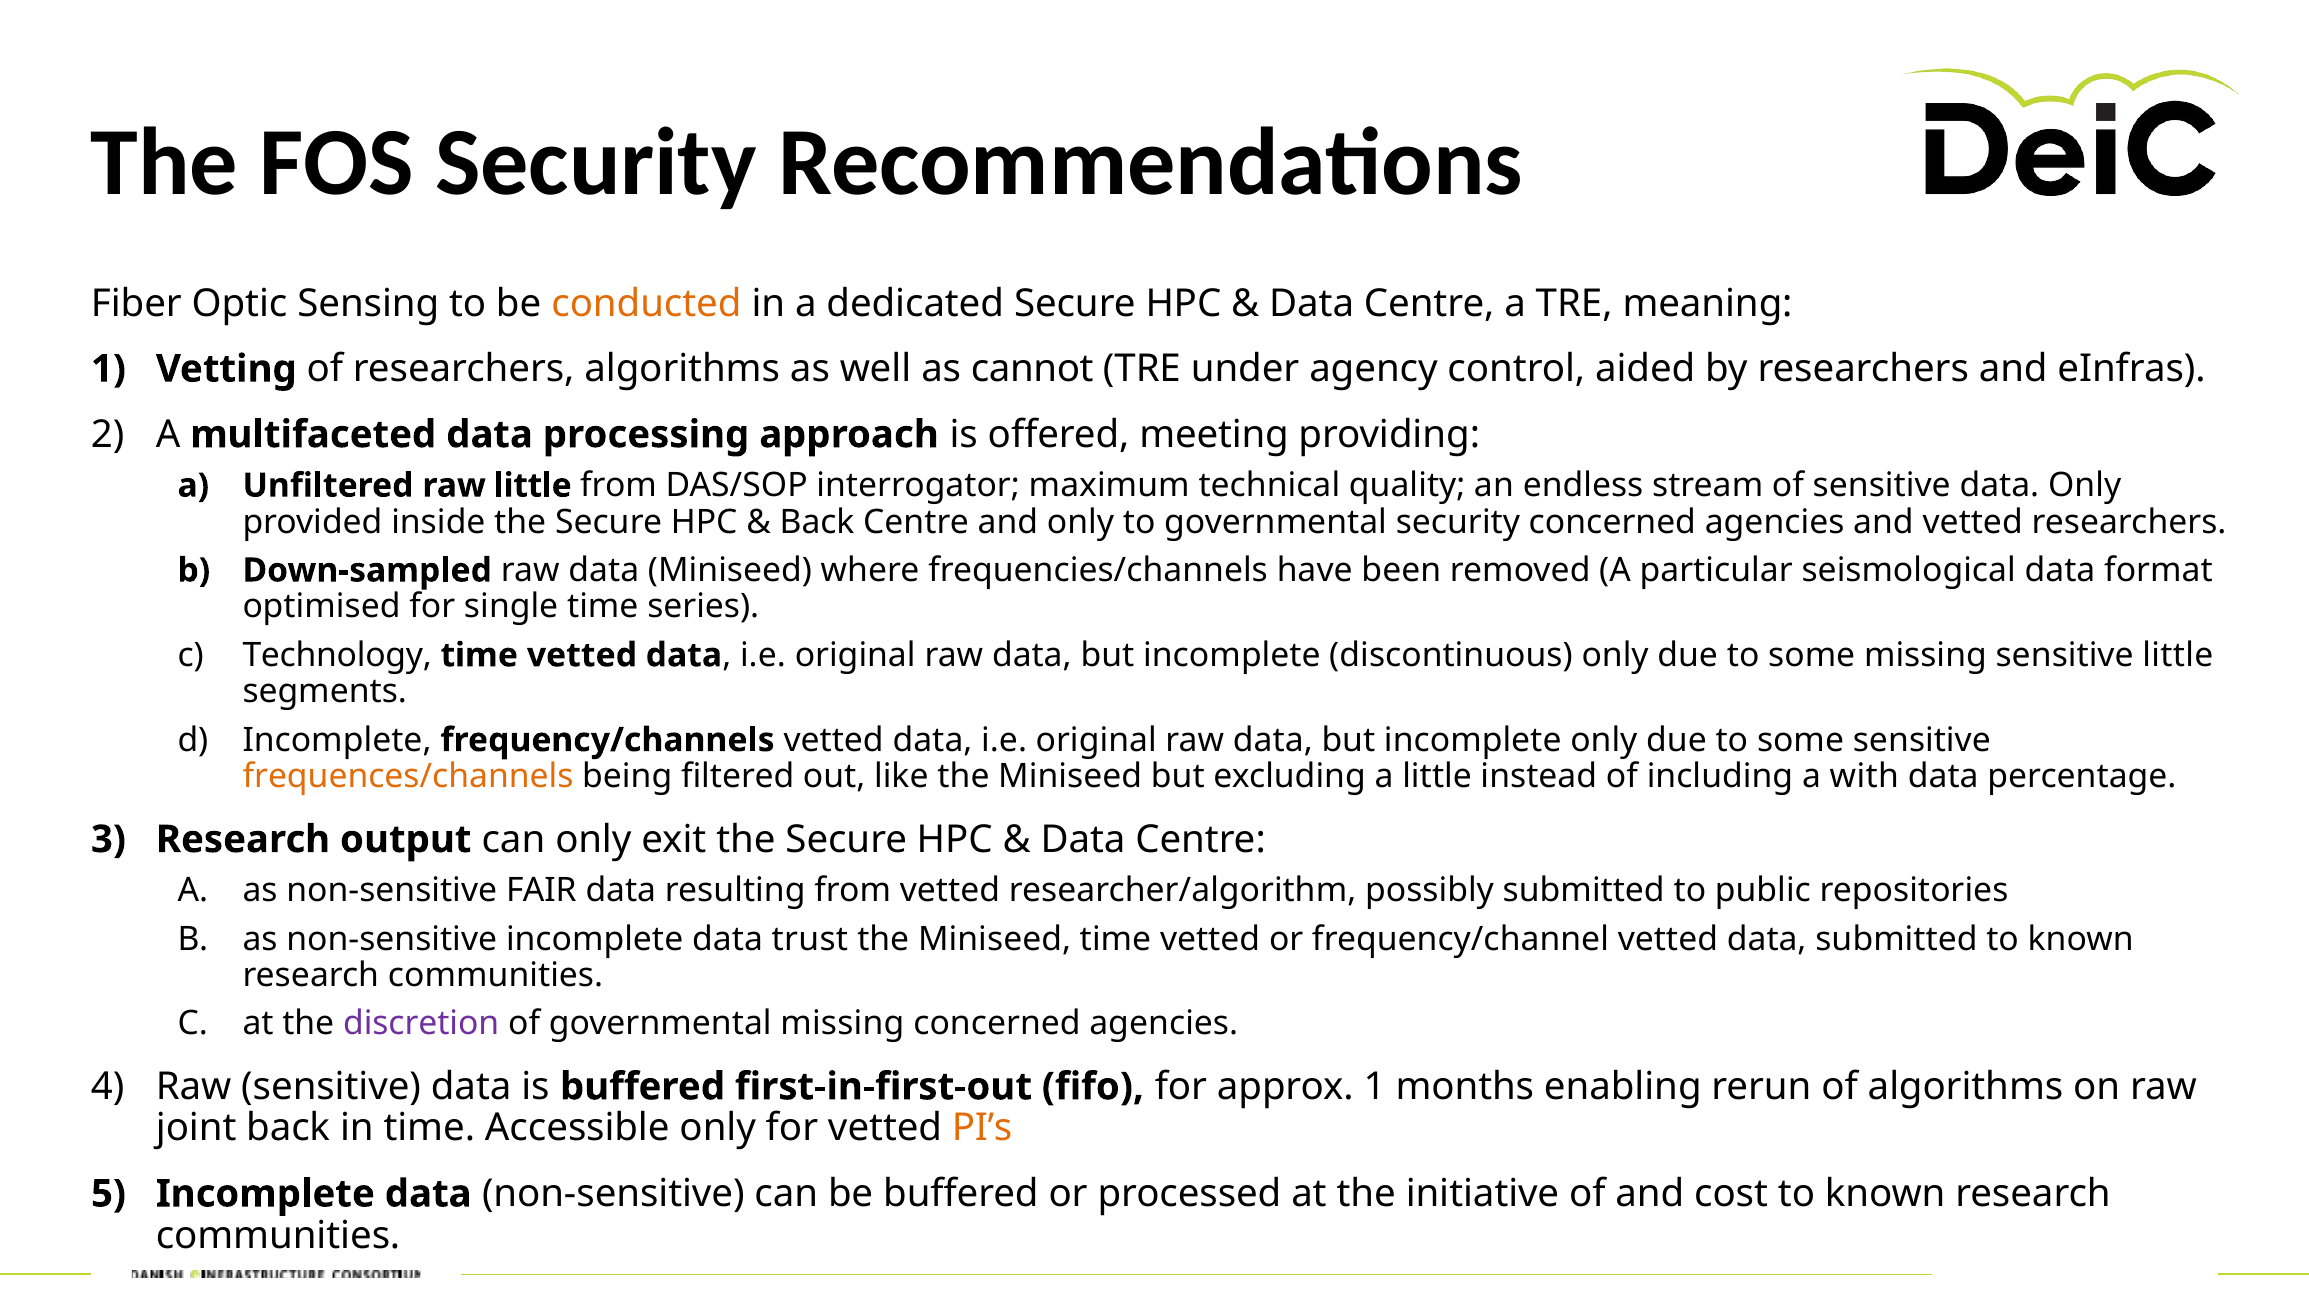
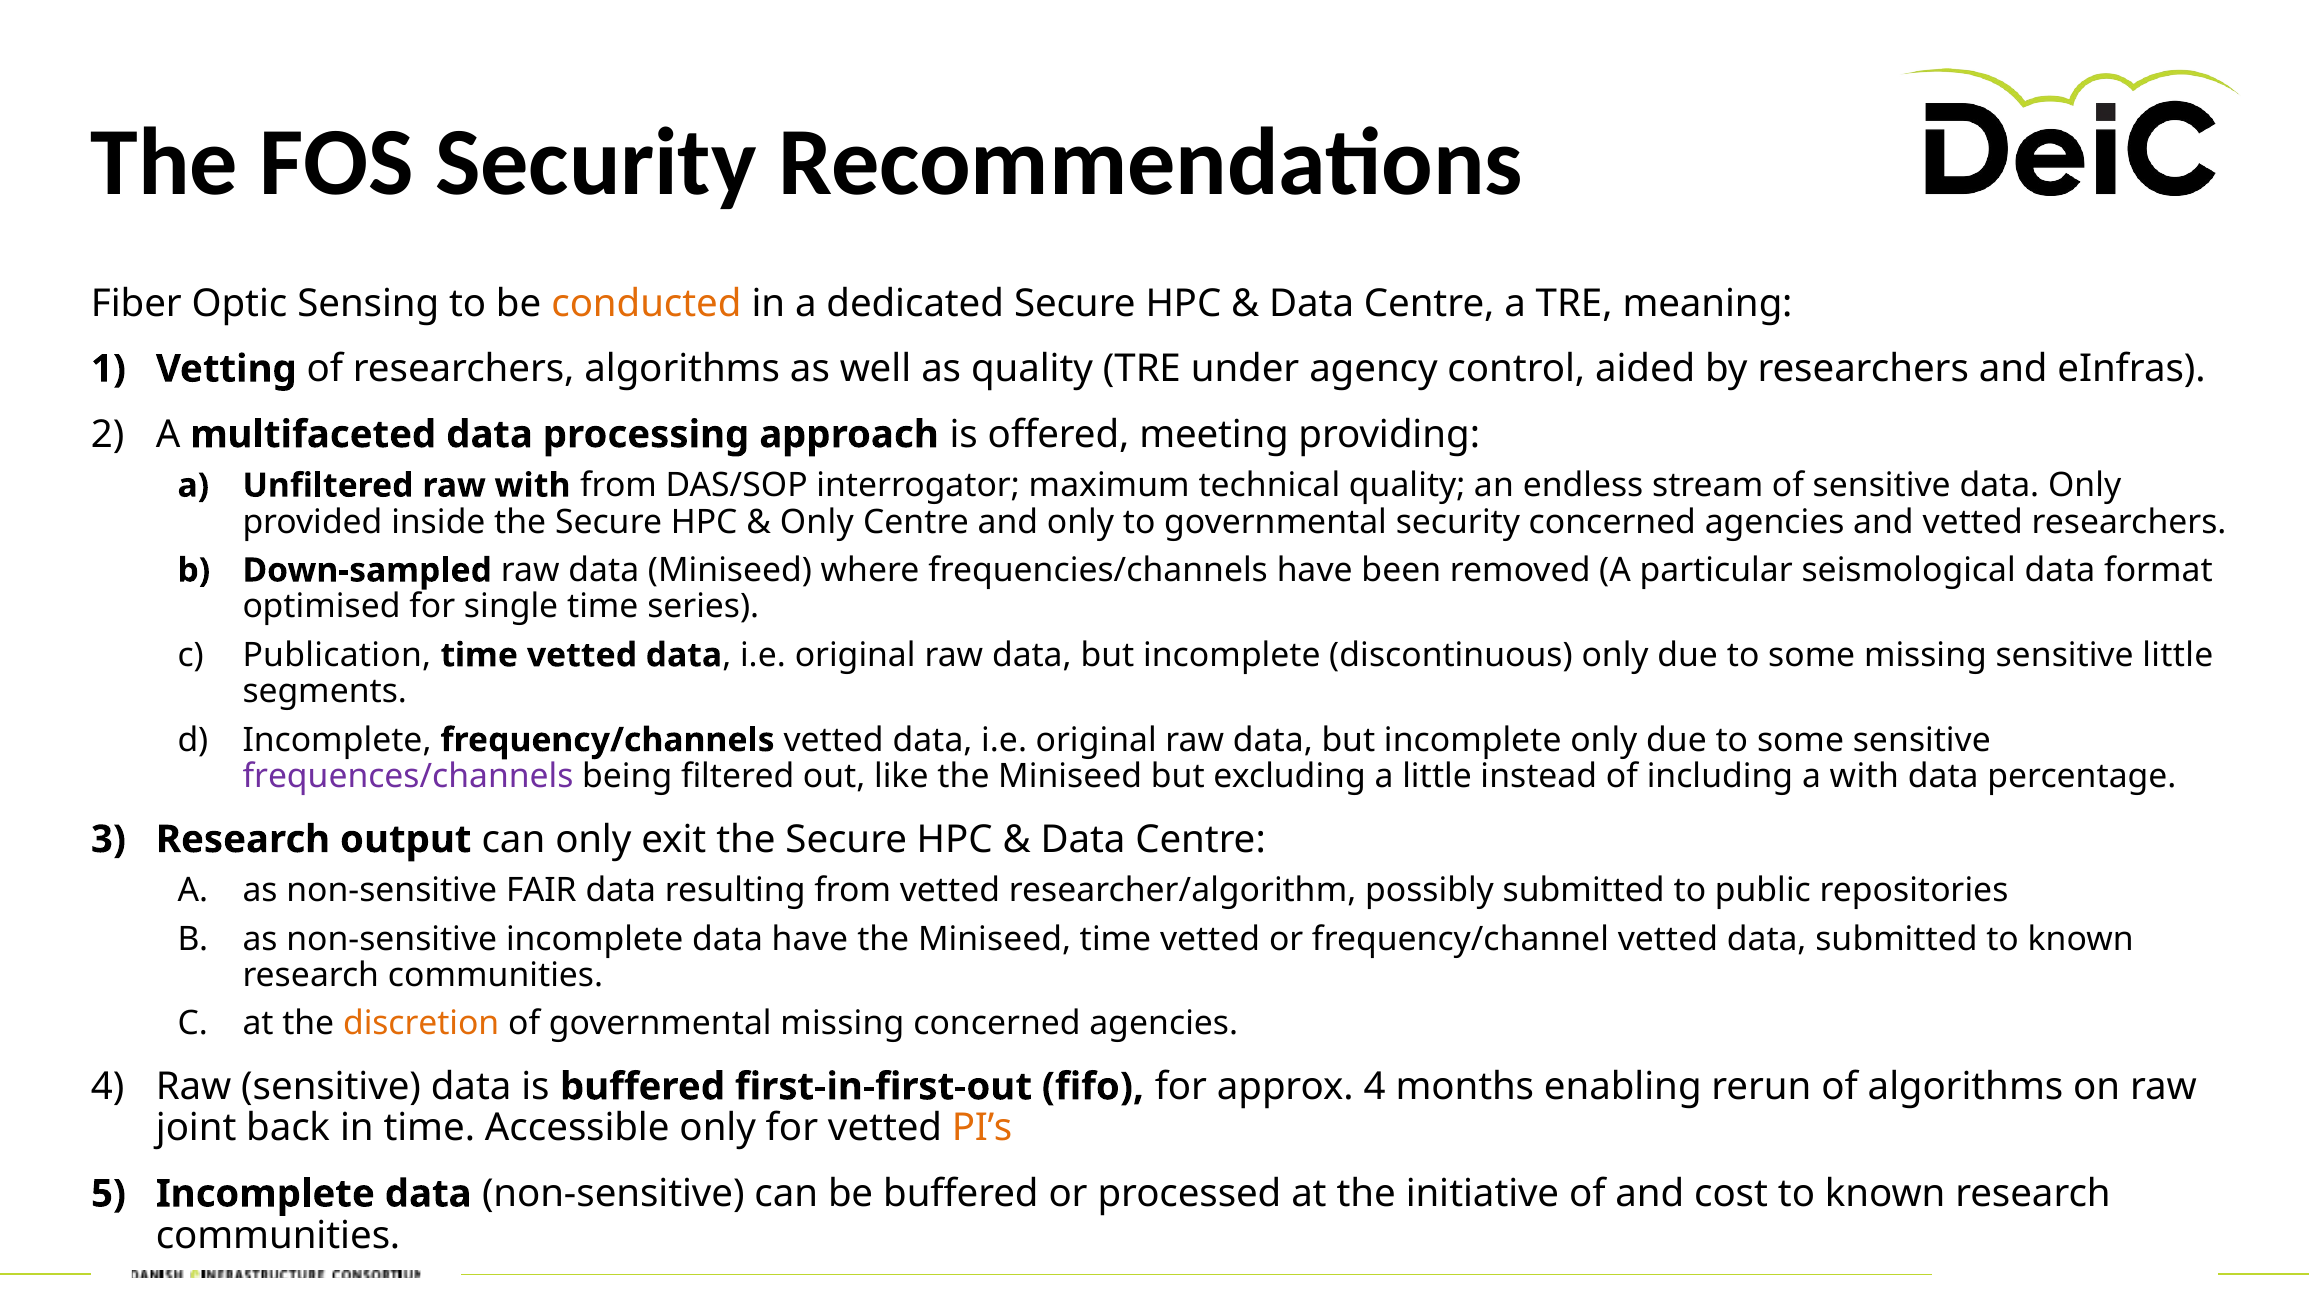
as cannot: cannot -> quality
raw little: little -> with
Back at (817, 522): Back -> Only
Technology: Technology -> Publication
frequences/channels colour: orange -> purple
data trust: trust -> have
discretion colour: purple -> orange
approx 1: 1 -> 4
